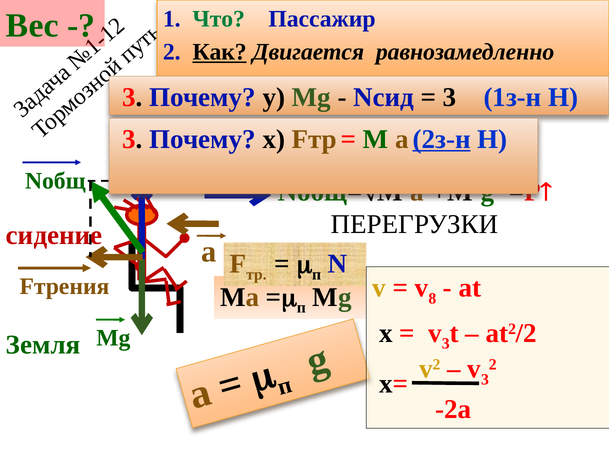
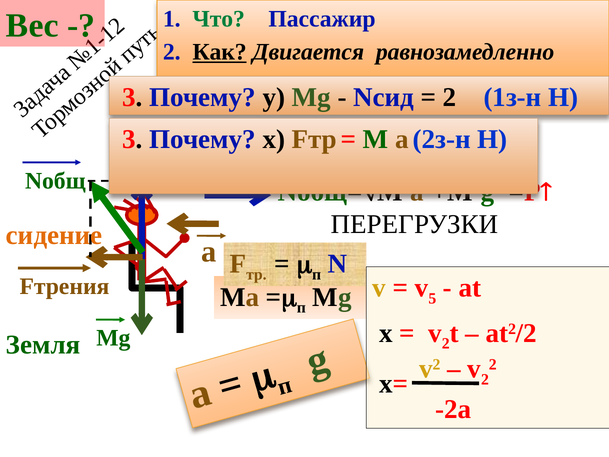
3 at (450, 97): 3 -> 2
2з-н underline: present -> none
сидение colour: red -> orange
8: 8 -> 5
3 at (446, 344): 3 -> 2
3 at (485, 379): 3 -> 2
